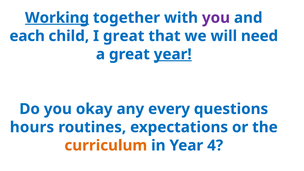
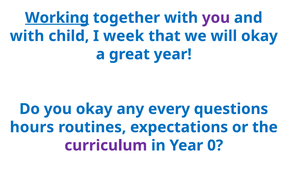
each at (27, 36): each -> with
I great: great -> week
will need: need -> okay
year at (173, 54) underline: present -> none
curriculum colour: orange -> purple
4: 4 -> 0
